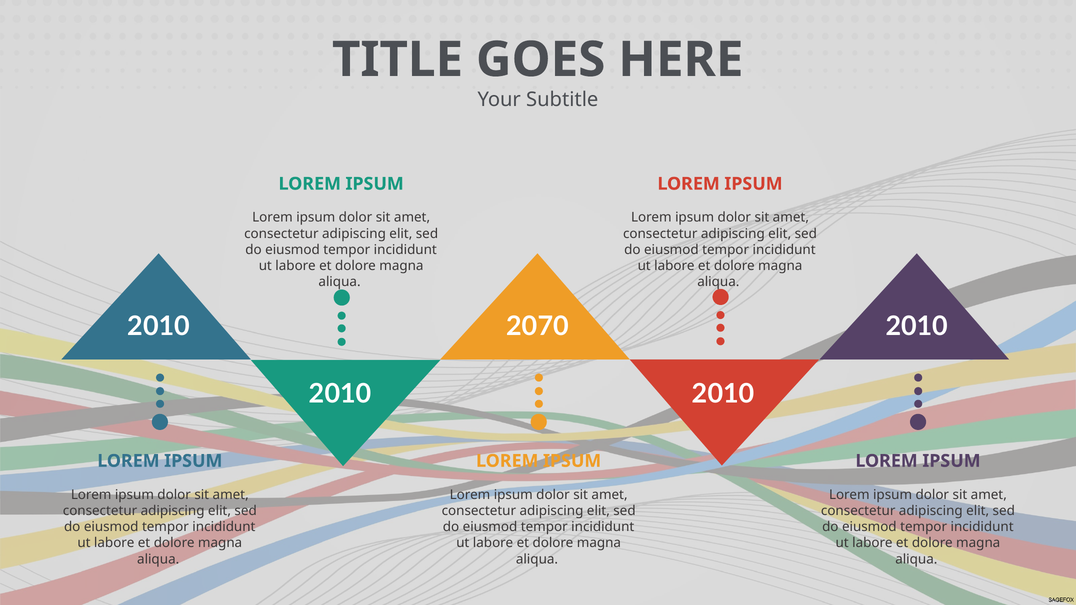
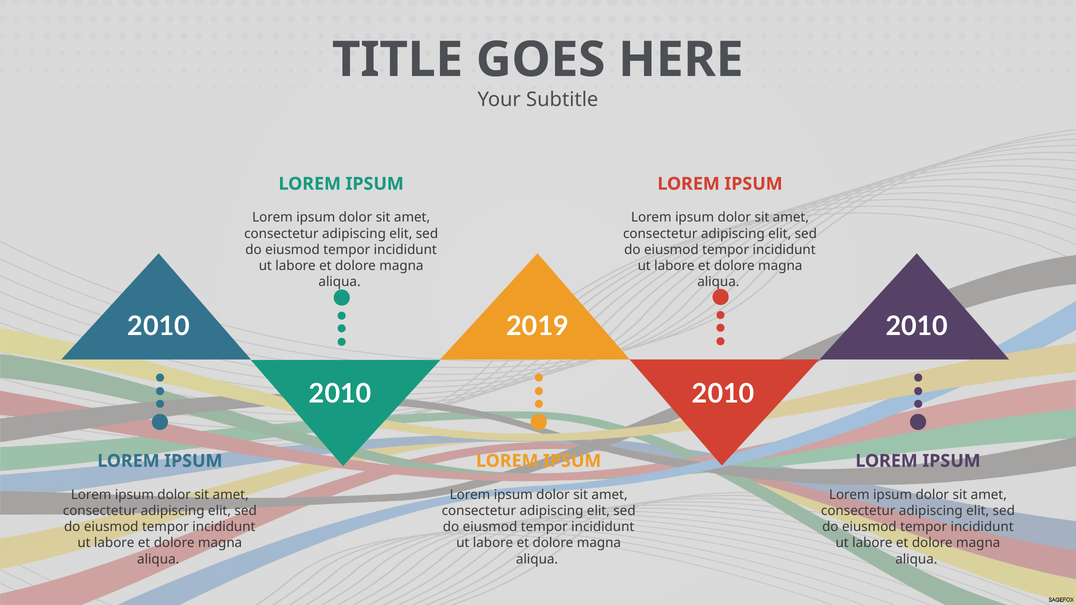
2070: 2070 -> 2019
